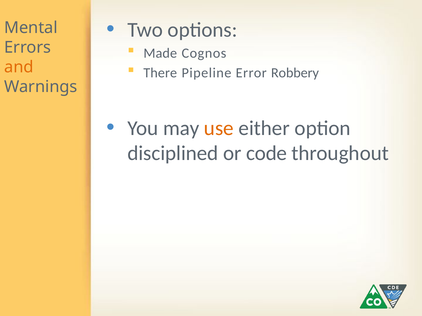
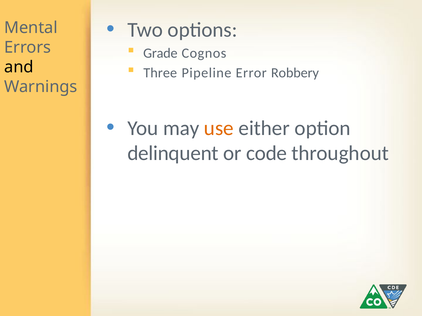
Made: Made -> Grade
and colour: orange -> black
There: There -> Three
disciplined: disciplined -> delinquent
